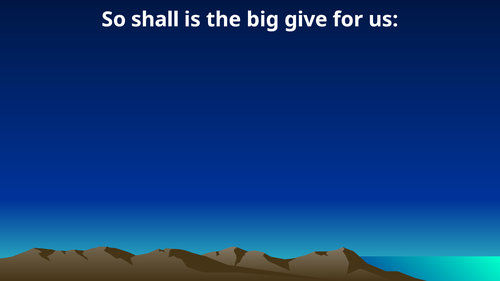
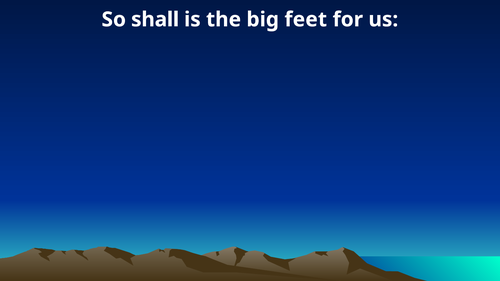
give: give -> feet
